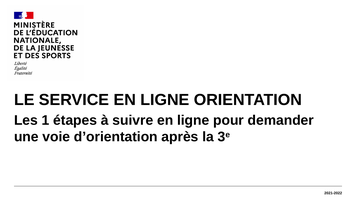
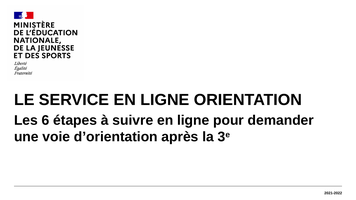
1: 1 -> 6
